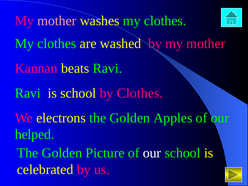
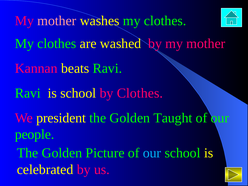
electrons: electrons -> president
Apples: Apples -> Taught
helped: helped -> people
our at (152, 153) colour: white -> light blue
